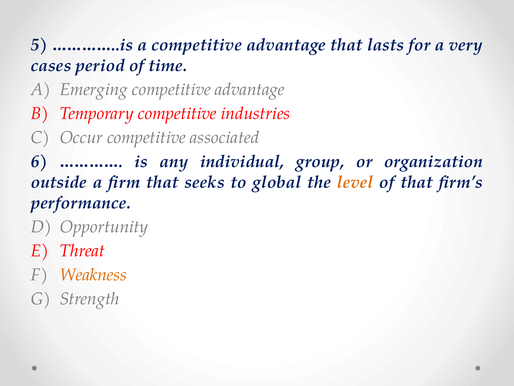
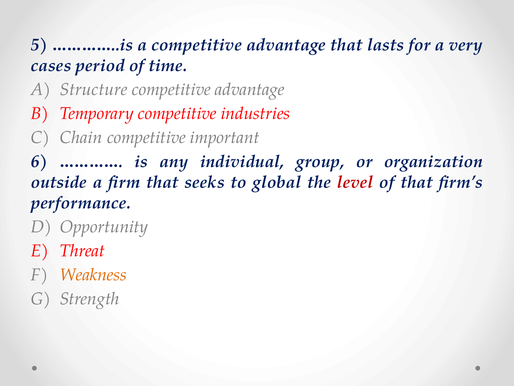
Emerging: Emerging -> Structure
Occur: Occur -> Chain
associated: associated -> important
level colour: orange -> red
